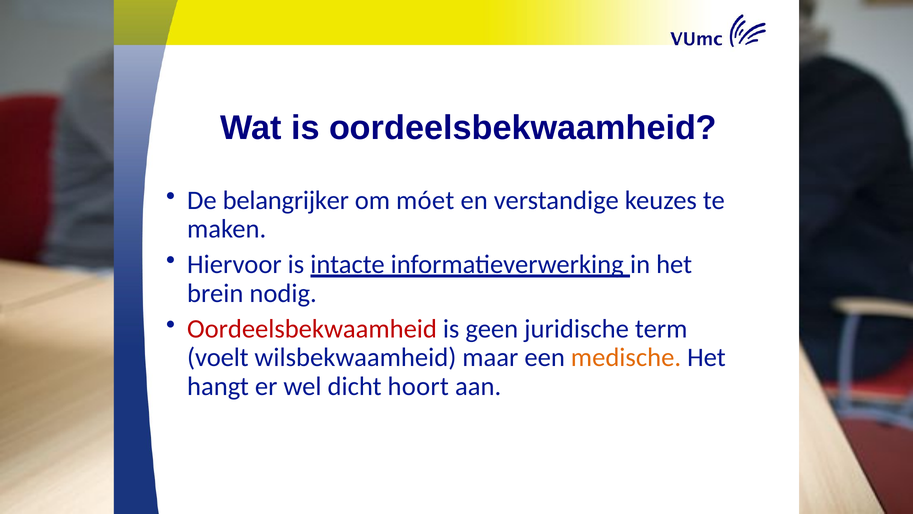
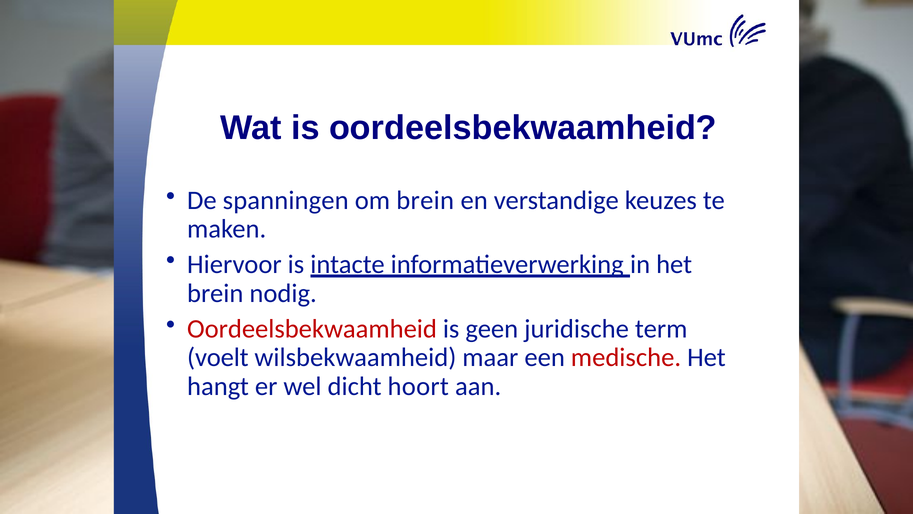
belangrijker: belangrijker -> spanningen
om móet: móet -> brein
medische colour: orange -> red
